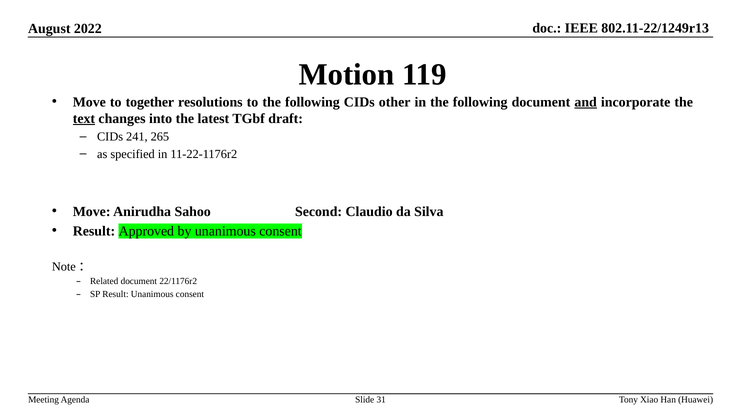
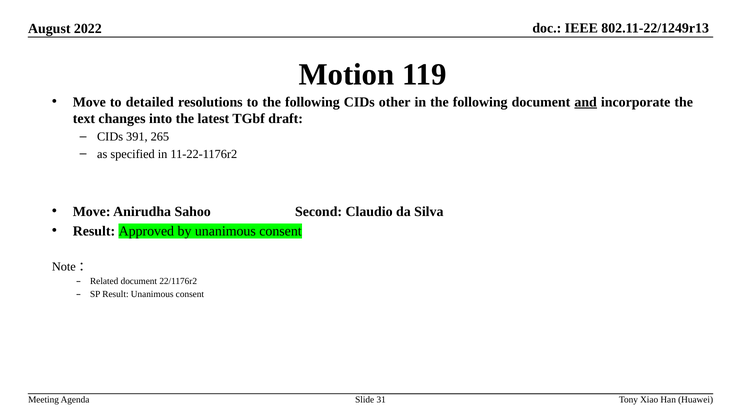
together: together -> detailed
text underline: present -> none
241: 241 -> 391
